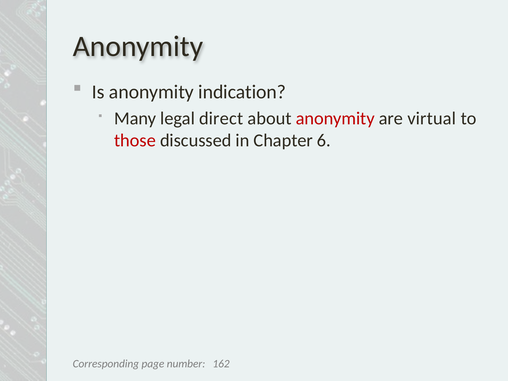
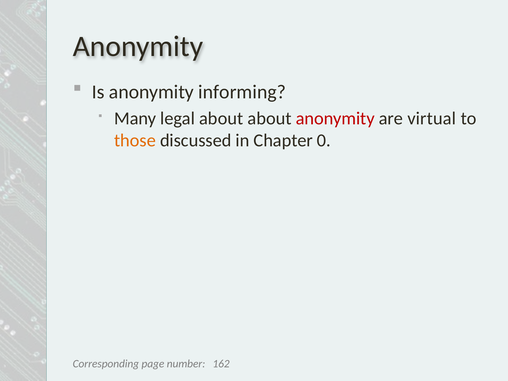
indication: indication -> informing
legal direct: direct -> about
those colour: red -> orange
6: 6 -> 0
